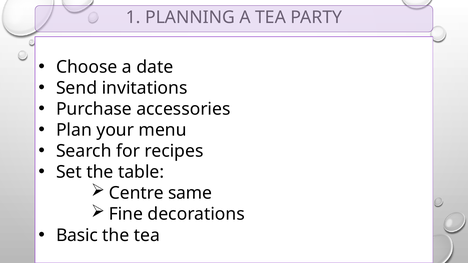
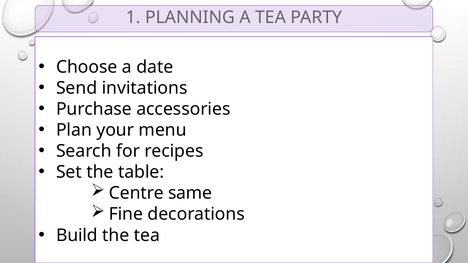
Basic: Basic -> Build
